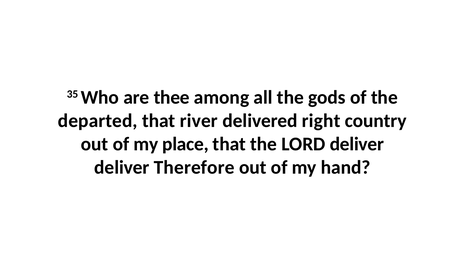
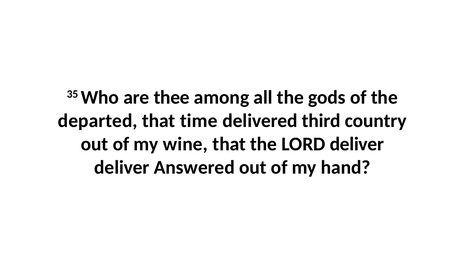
river: river -> time
right: right -> third
place: place -> wine
Therefore: Therefore -> Answered
